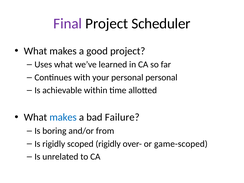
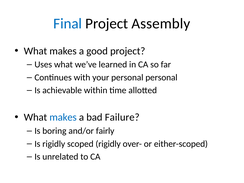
Final colour: purple -> blue
Scheduler: Scheduler -> Assembly
from: from -> fairly
game-scoped: game-scoped -> either-scoped
